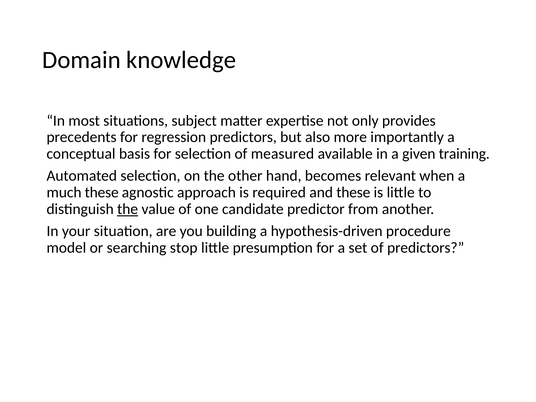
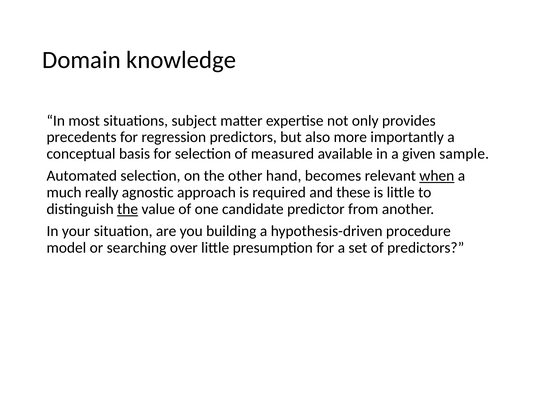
training: training -> sample
when underline: none -> present
much these: these -> really
stop: stop -> over
